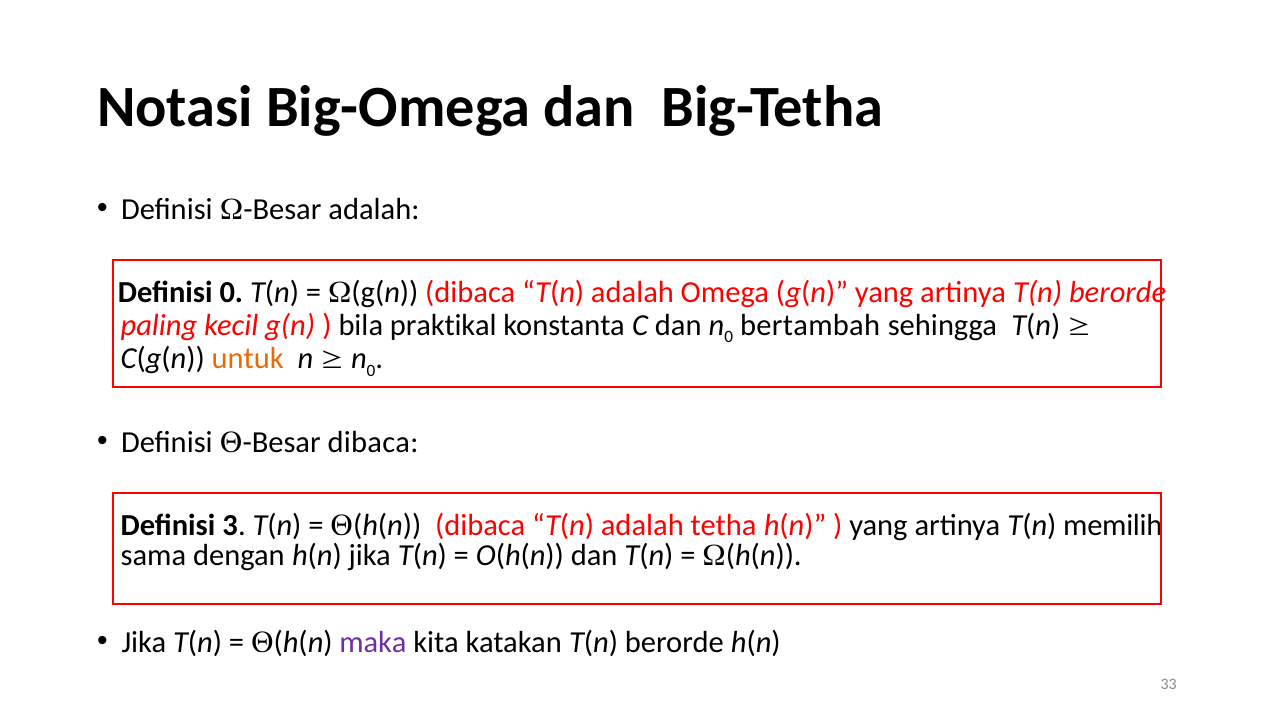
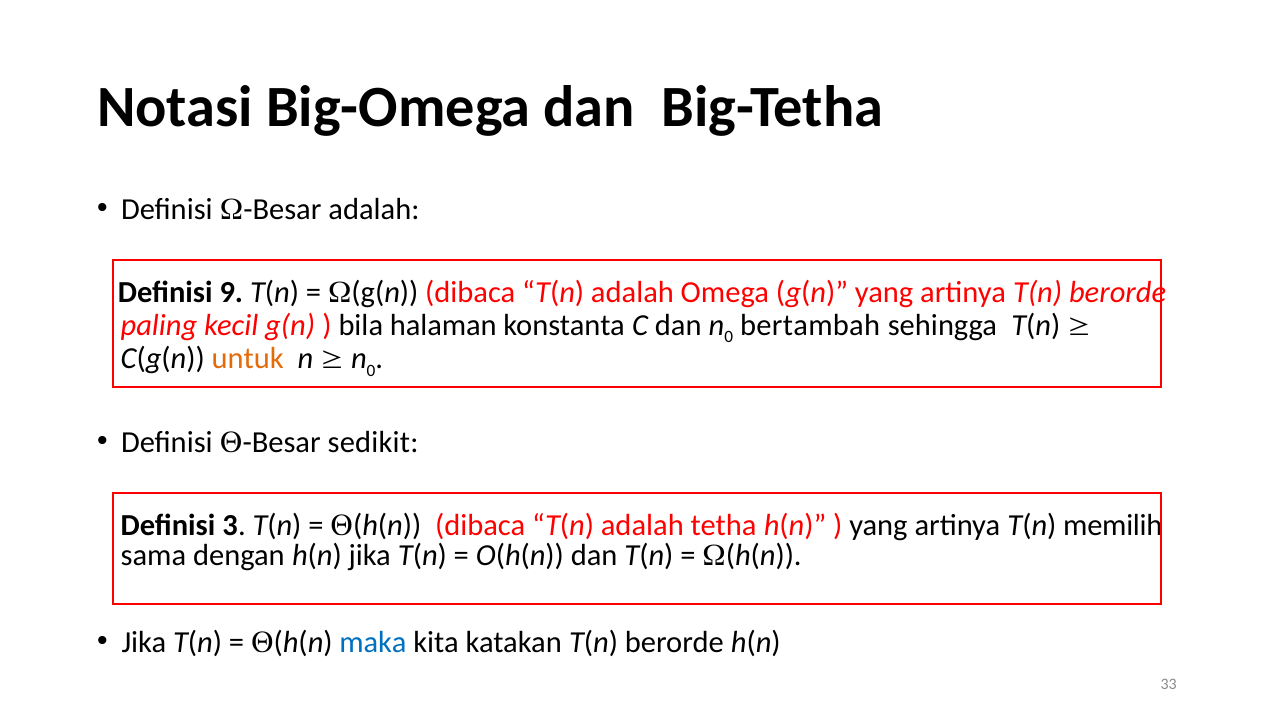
Definisi 0: 0 -> 9
praktikal: praktikal -> halaman
-Besar dibaca: dibaca -> sedikit
maka colour: purple -> blue
